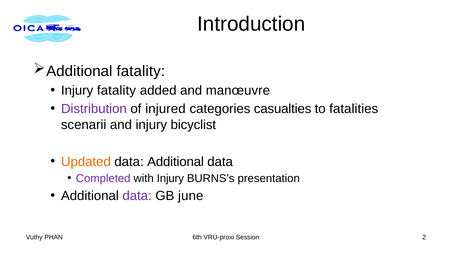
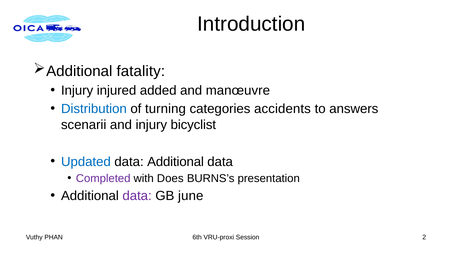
Injury fatality: fatality -> injured
Distribution colour: purple -> blue
injured: injured -> turning
casualties: casualties -> accidents
fatalities: fatalities -> answers
Updated colour: orange -> blue
with Injury: Injury -> Does
